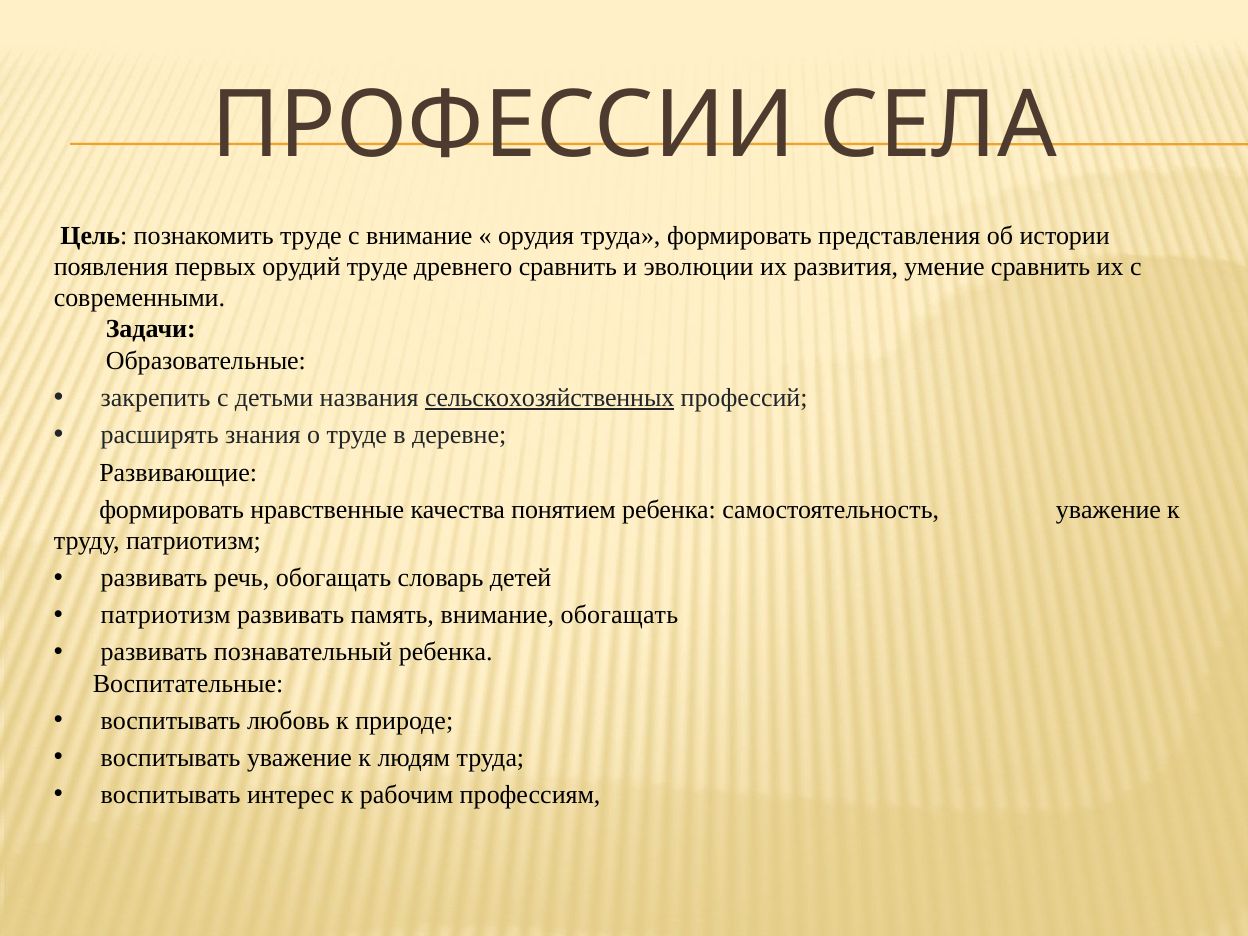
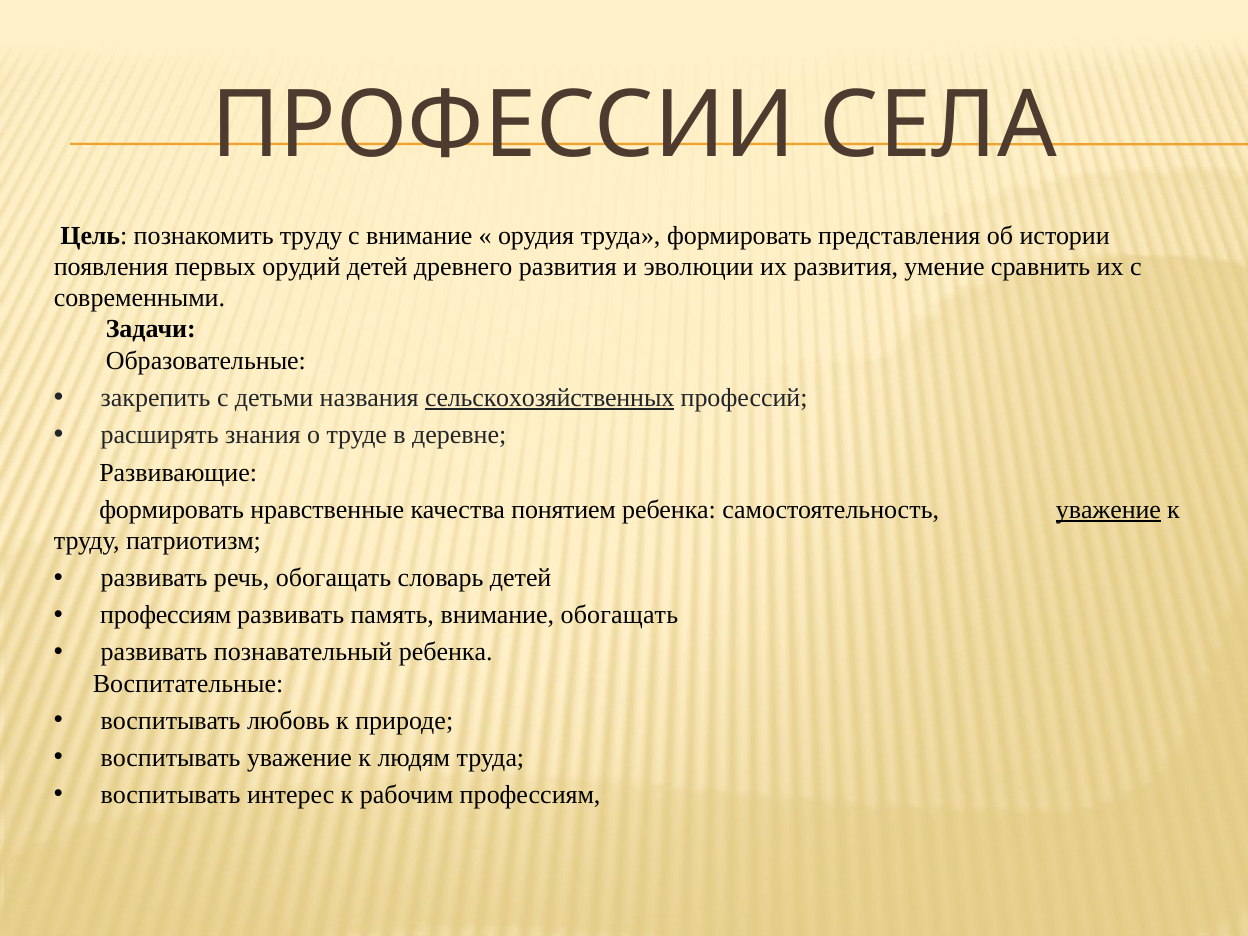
познакомить труде: труде -> труду
орудий труде: труде -> детей
древнего сравнить: сравнить -> развития
уважение at (1108, 510) underline: none -> present
патриотизм at (166, 615): патриотизм -> профессиям
